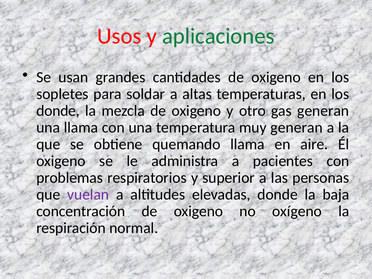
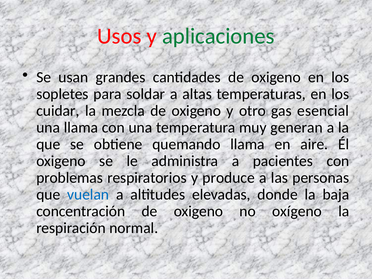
donde at (58, 111): donde -> cuidar
gas generan: generan -> esencial
superior: superior -> produce
vuelan colour: purple -> blue
